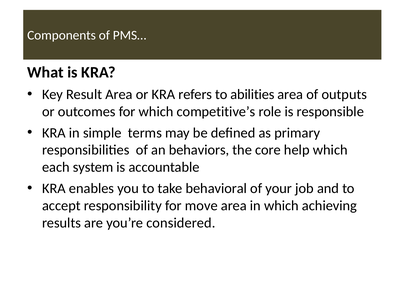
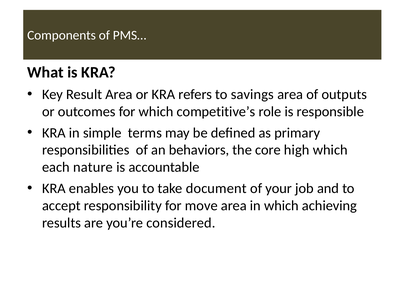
abilities: abilities -> savings
help: help -> high
system: system -> nature
behavioral: behavioral -> document
